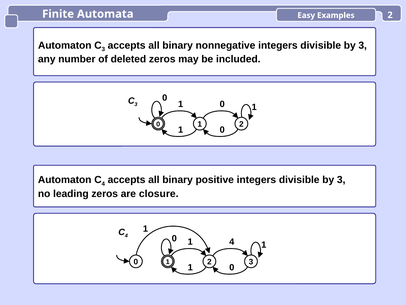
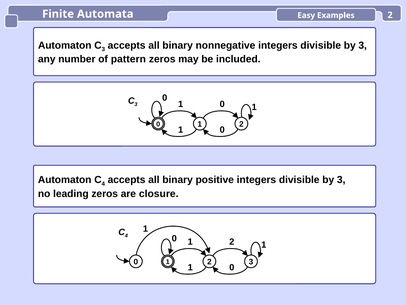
deleted: deleted -> pattern
4 at (232, 241): 4 -> 2
